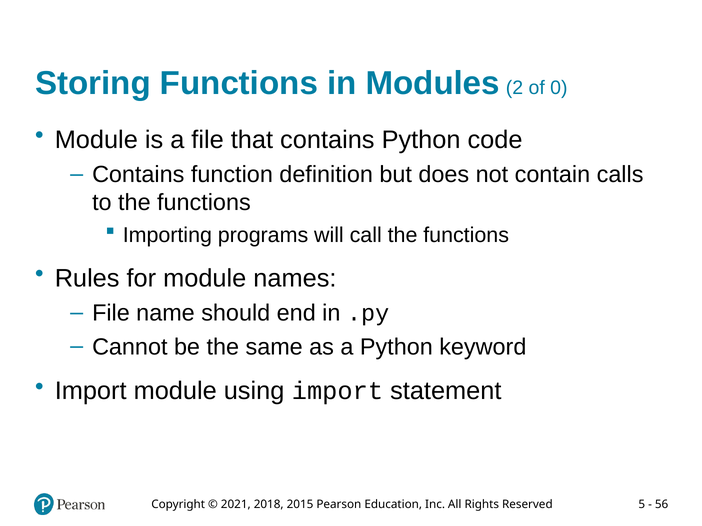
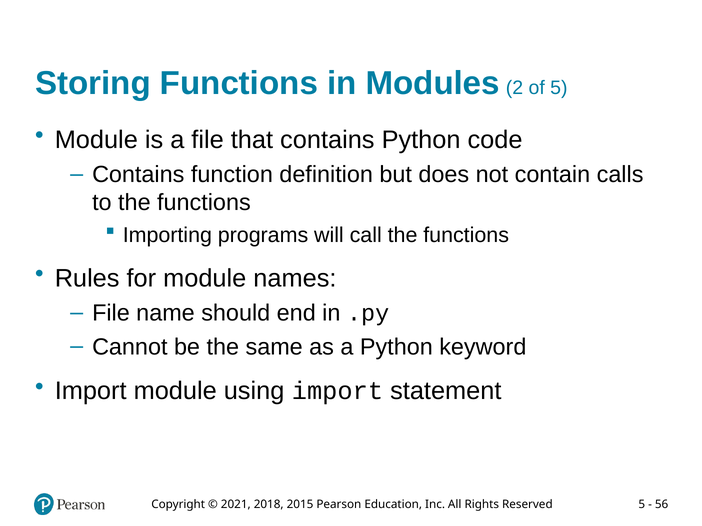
of 0: 0 -> 5
